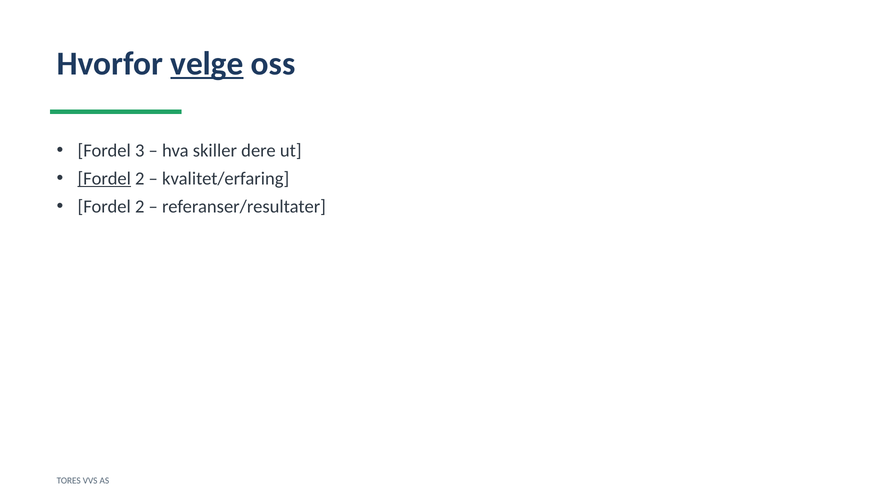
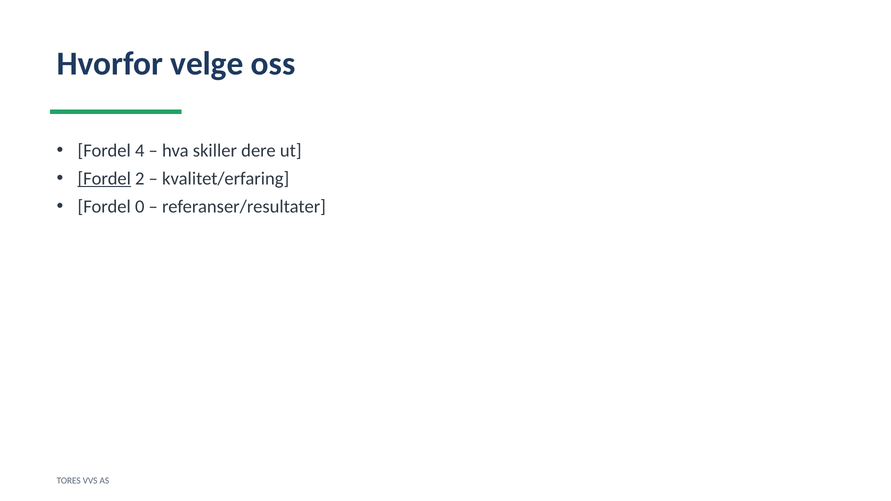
velge underline: present -> none
3: 3 -> 4
2 at (140, 207): 2 -> 0
